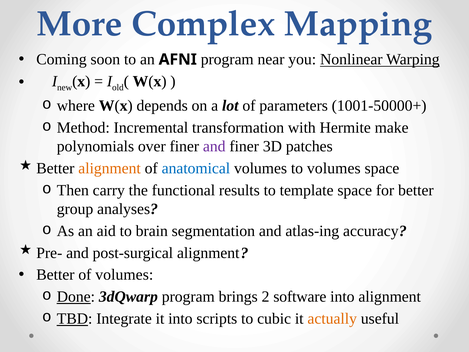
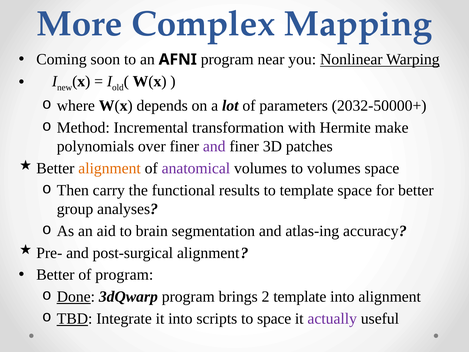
1001-50000+: 1001-50000+ -> 2032-50000+
anatomical colour: blue -> purple
of volumes: volumes -> program
2 software: software -> template
to cubic: cubic -> space
actually colour: orange -> purple
